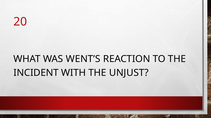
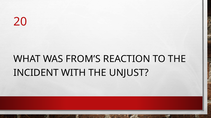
WENT’S: WENT’S -> FROM’S
